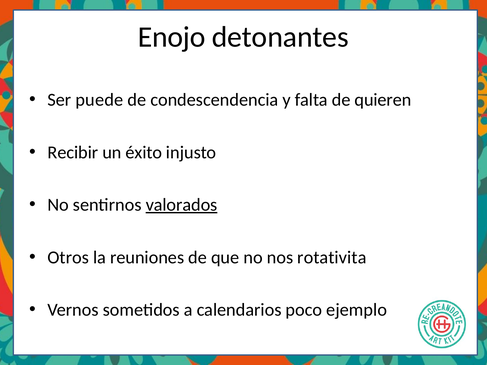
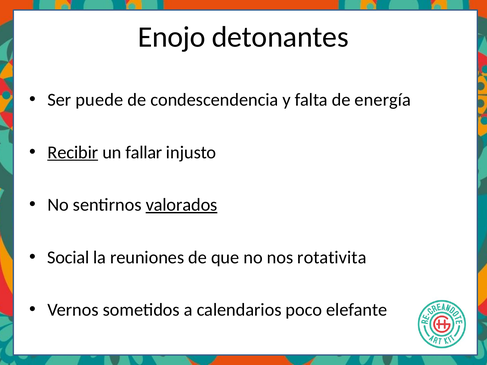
quieren: quieren -> energía
Recibir underline: none -> present
éxito: éxito -> fallar
Otros: Otros -> Social
ejemplo: ejemplo -> elefante
